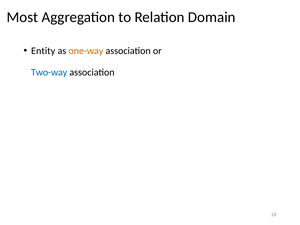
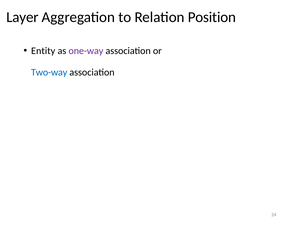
Most: Most -> Layer
Domain: Domain -> Position
one-way colour: orange -> purple
